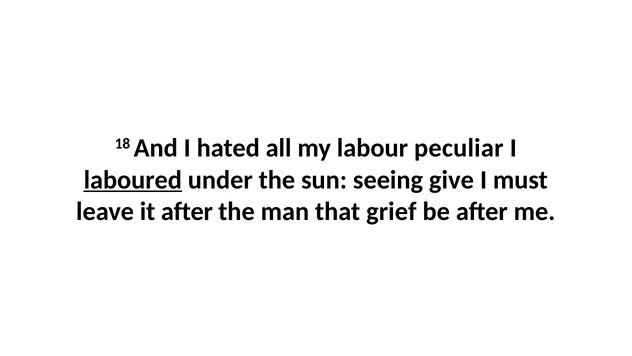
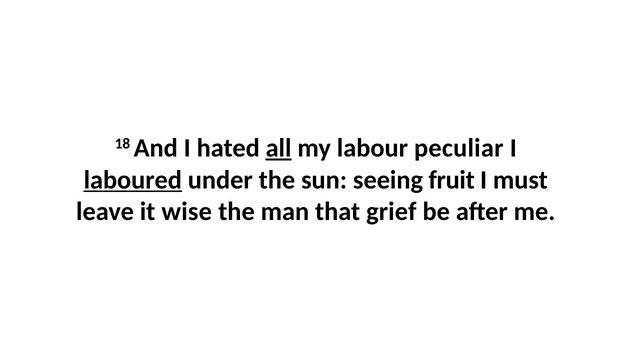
all underline: none -> present
give: give -> fruit
it after: after -> wise
